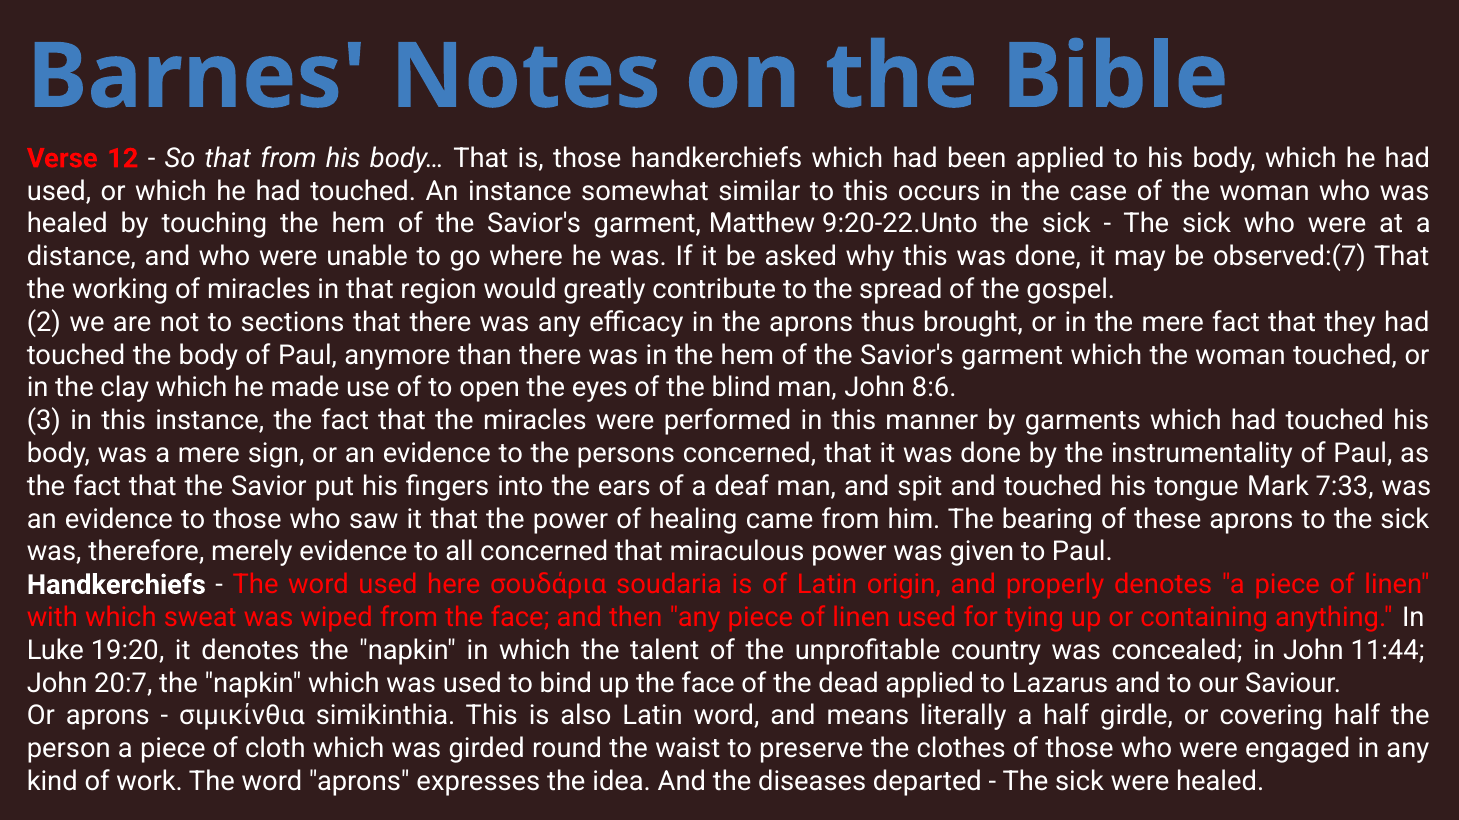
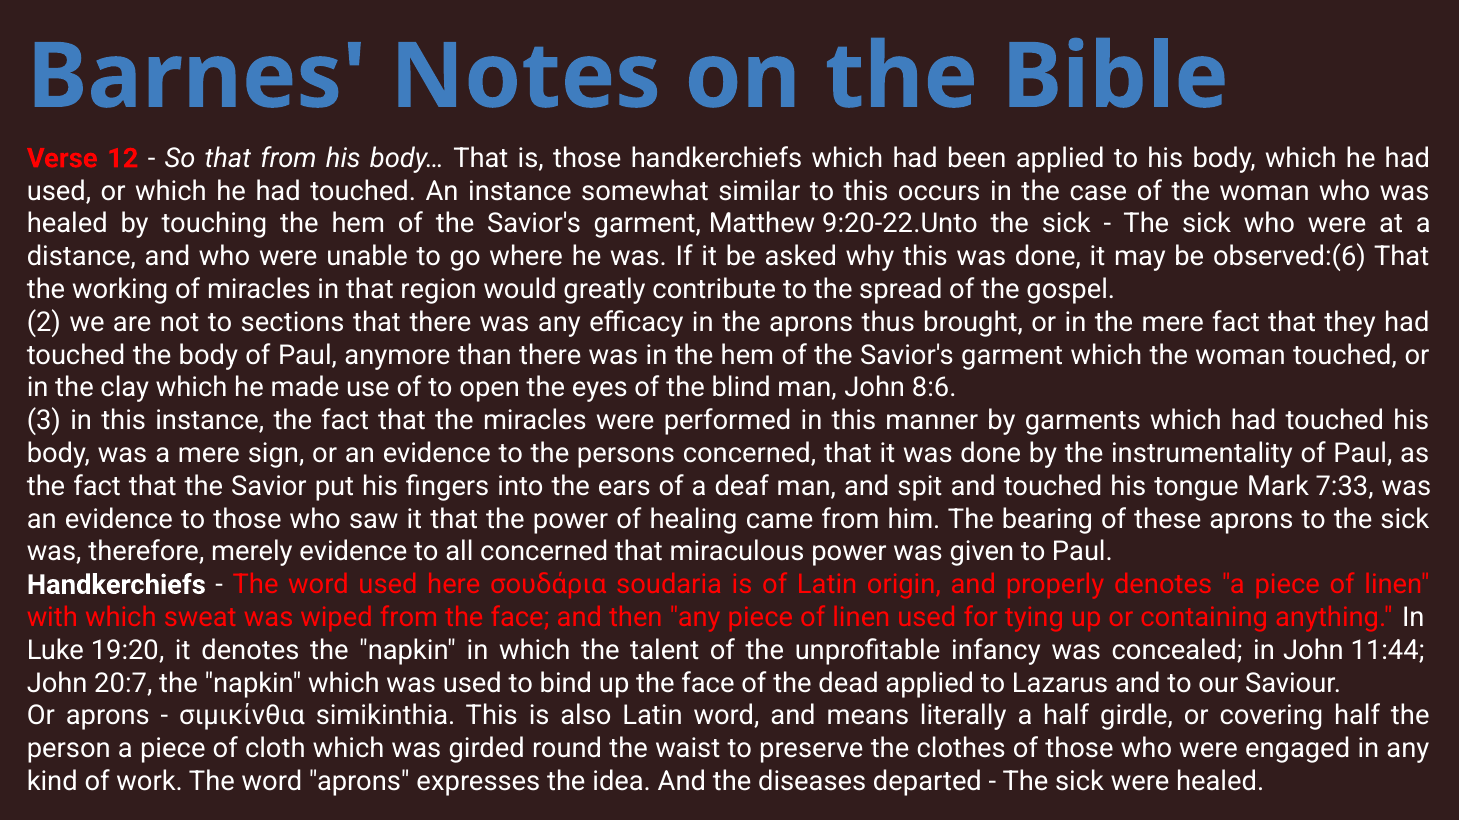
observed:(7: observed:(7 -> observed:(6
country: country -> infancy
